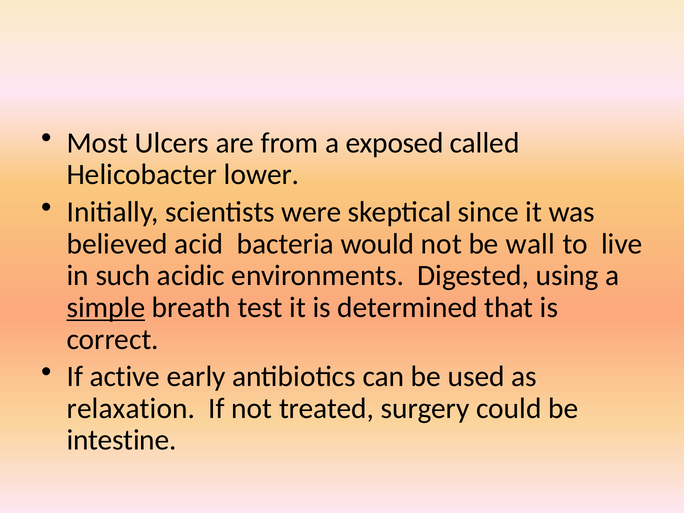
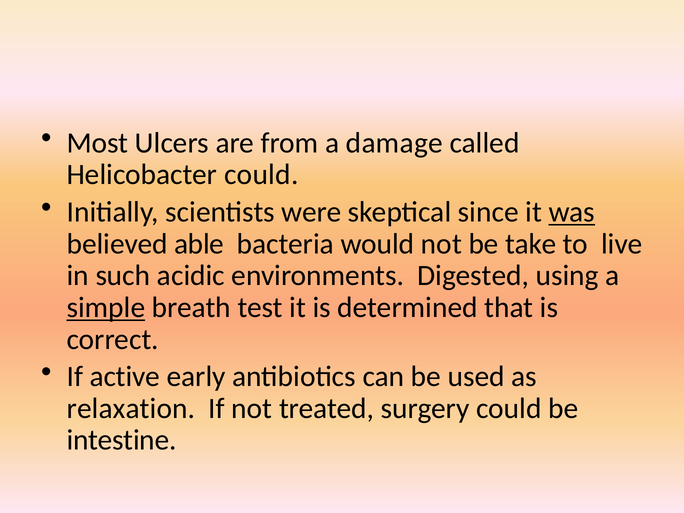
exposed: exposed -> damage
Helicobacter lower: lower -> could
was underline: none -> present
acid: acid -> able
wall: wall -> take
